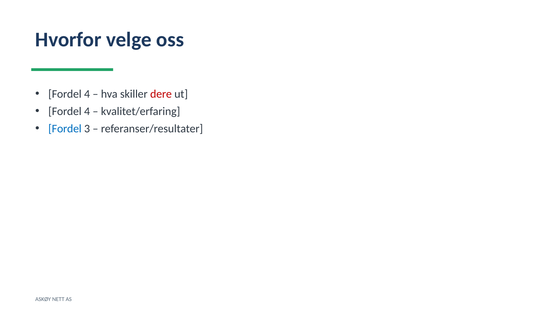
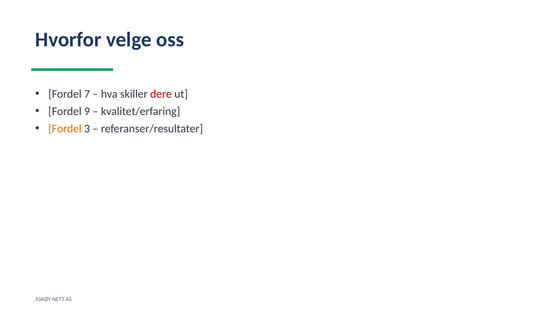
4 at (87, 94): 4 -> 7
4 at (87, 111): 4 -> 9
Fordel at (65, 129) colour: blue -> orange
